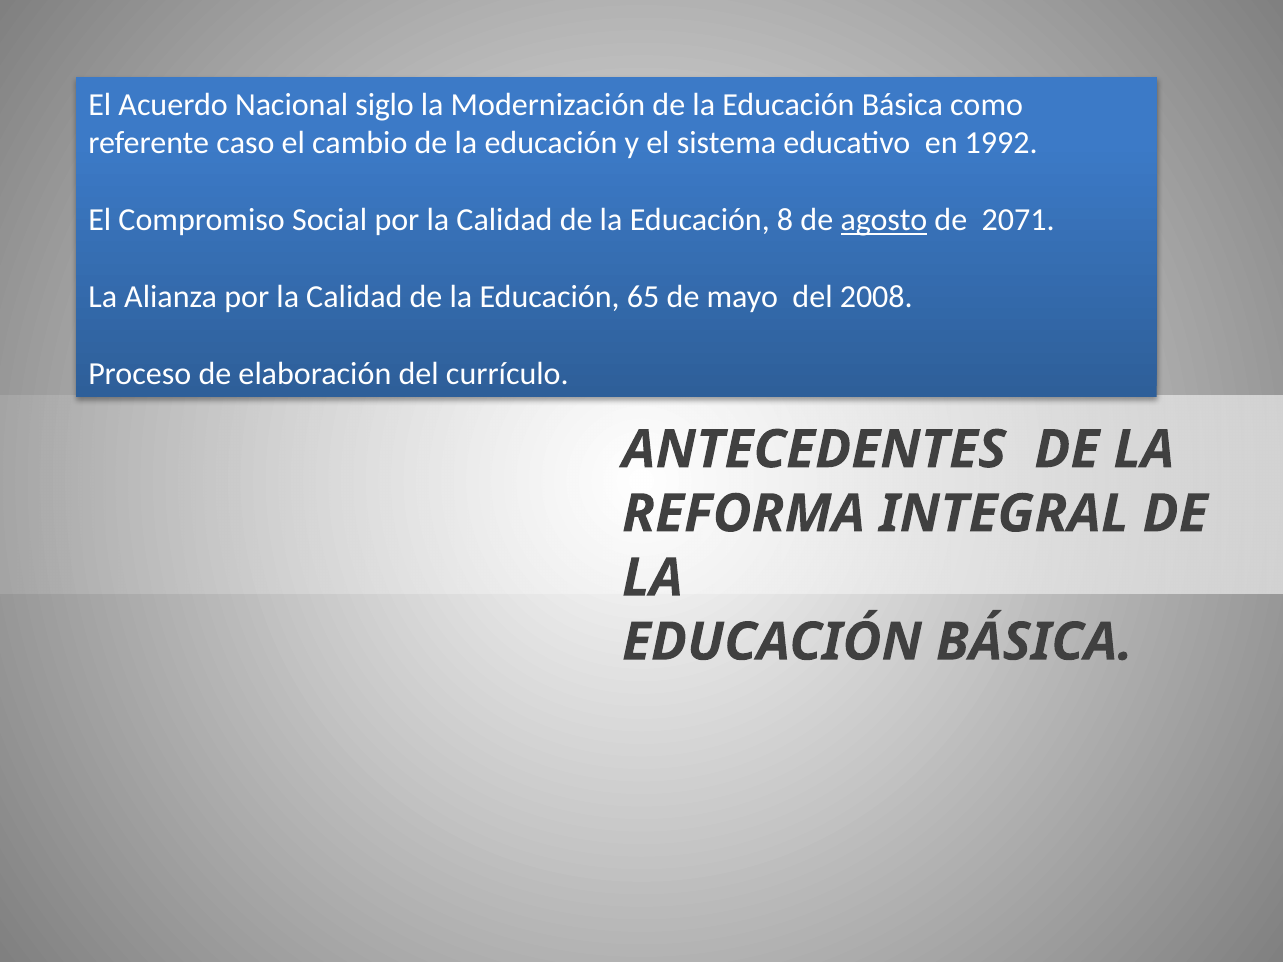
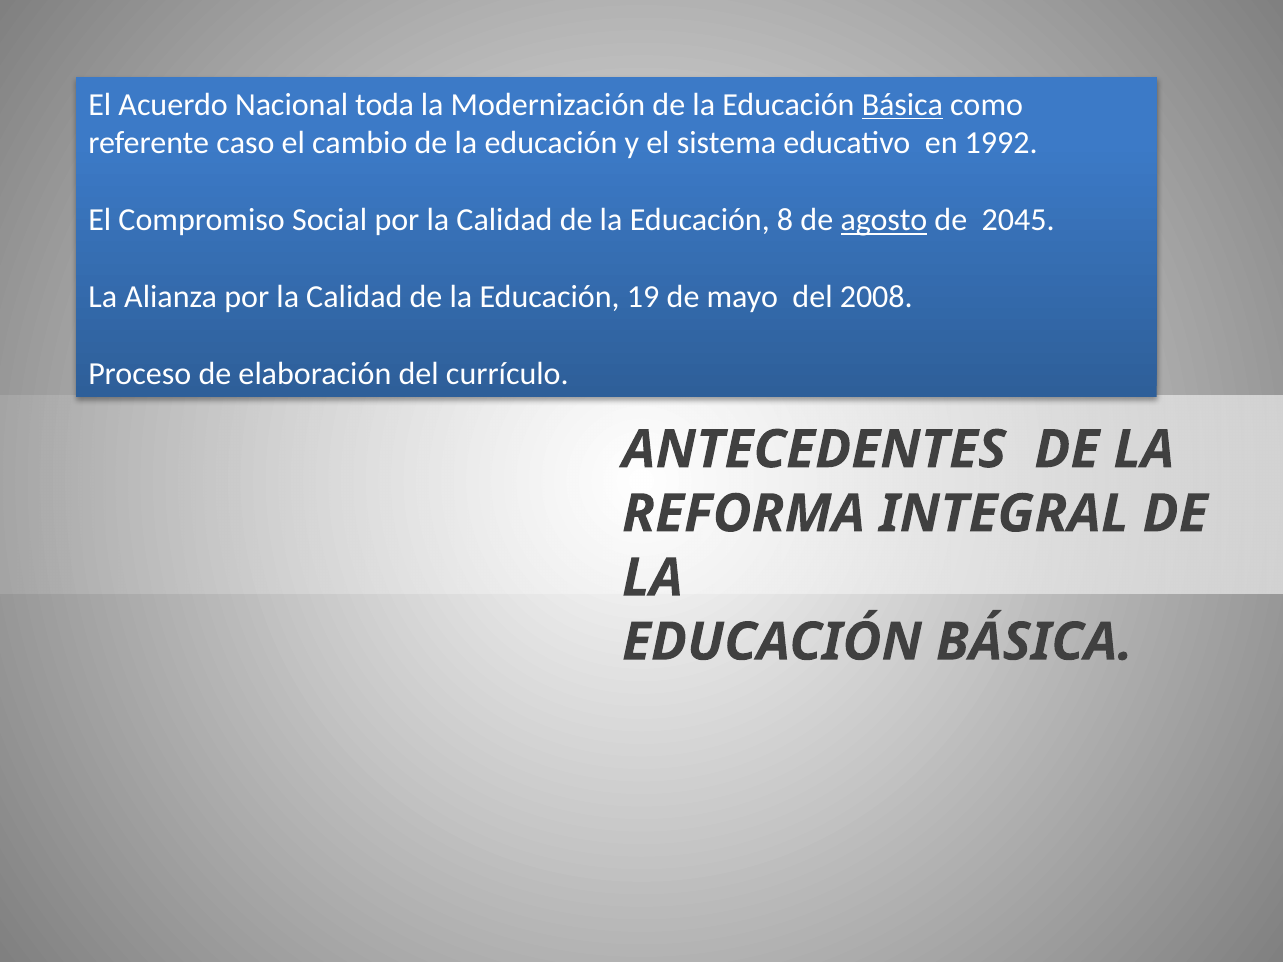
siglo: siglo -> toda
Básica at (902, 105) underline: none -> present
2071: 2071 -> 2045
65: 65 -> 19
